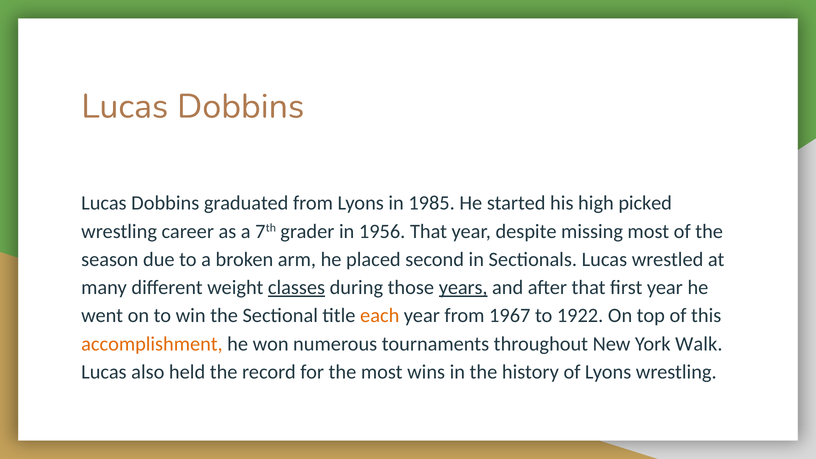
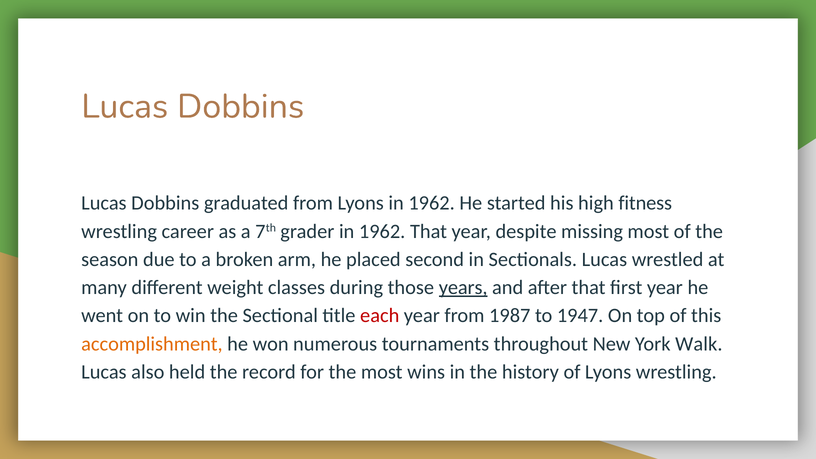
Lyons in 1985: 1985 -> 1962
picked: picked -> fitness
grader in 1956: 1956 -> 1962
classes underline: present -> none
each colour: orange -> red
1967: 1967 -> 1987
1922: 1922 -> 1947
